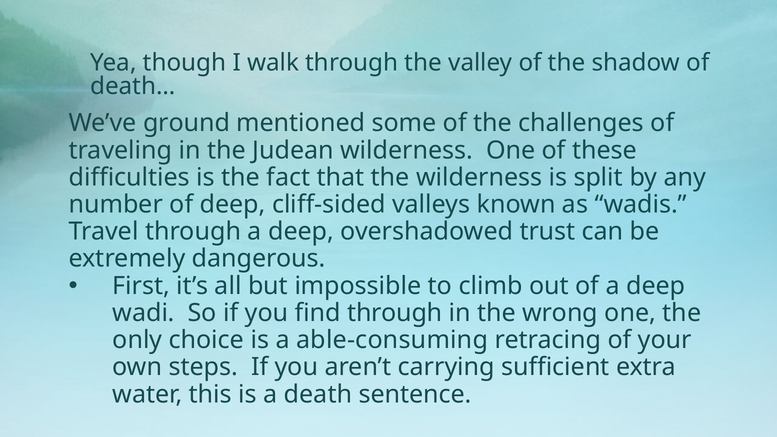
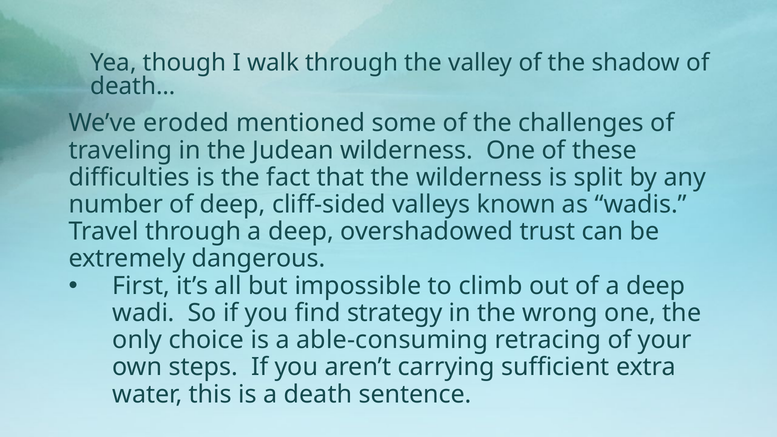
ground: ground -> eroded
find through: through -> strategy
